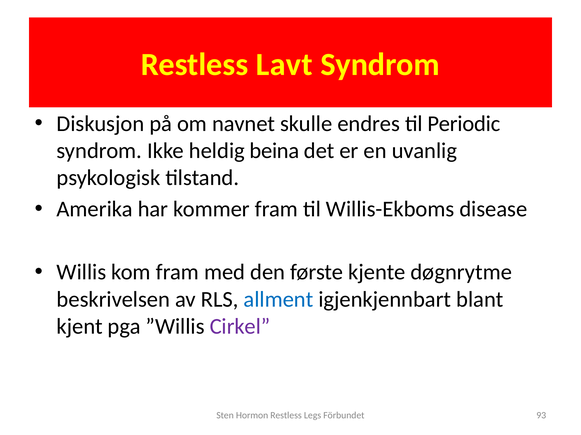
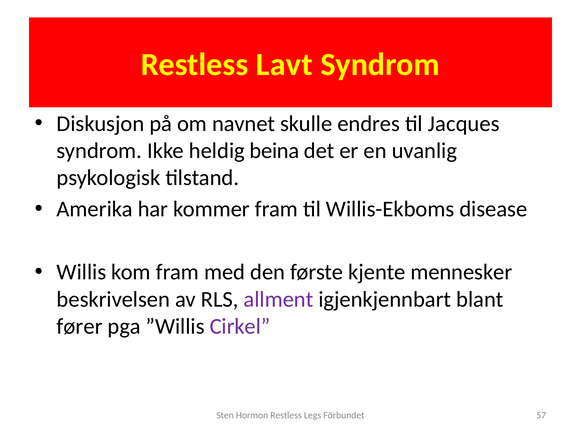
Periodic: Periodic -> Jacques
døgnrytme: døgnrytme -> mennesker
allment colour: blue -> purple
kjent: kjent -> fører
93: 93 -> 57
